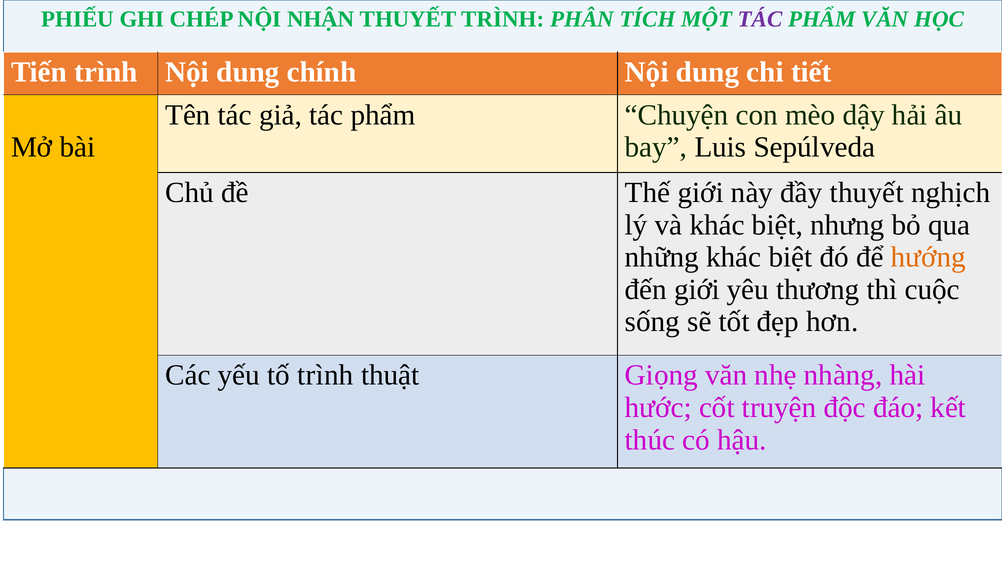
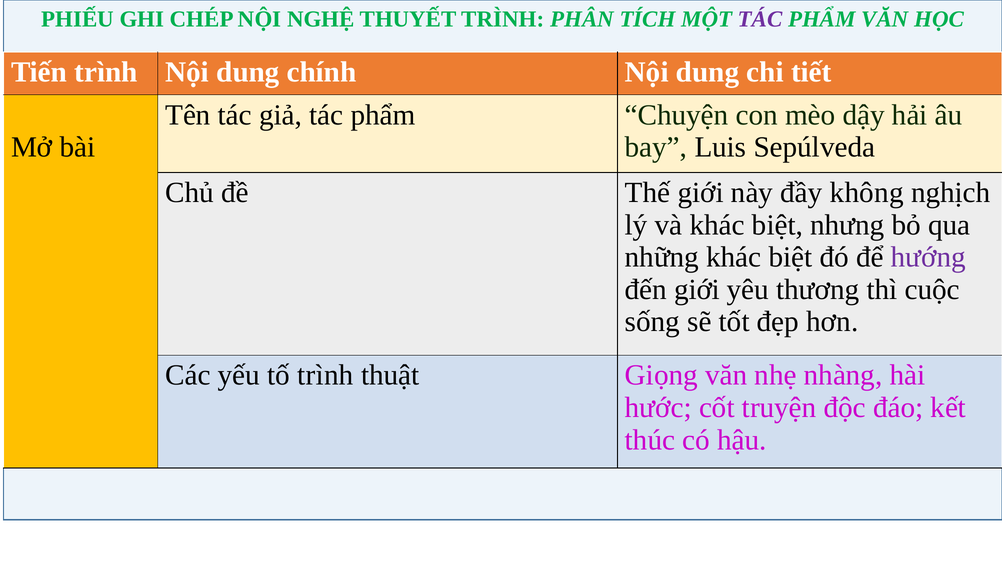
NHẬN: NHẬN -> NGHỆ
đầy thuyết: thuyết -> không
hướng colour: orange -> purple
